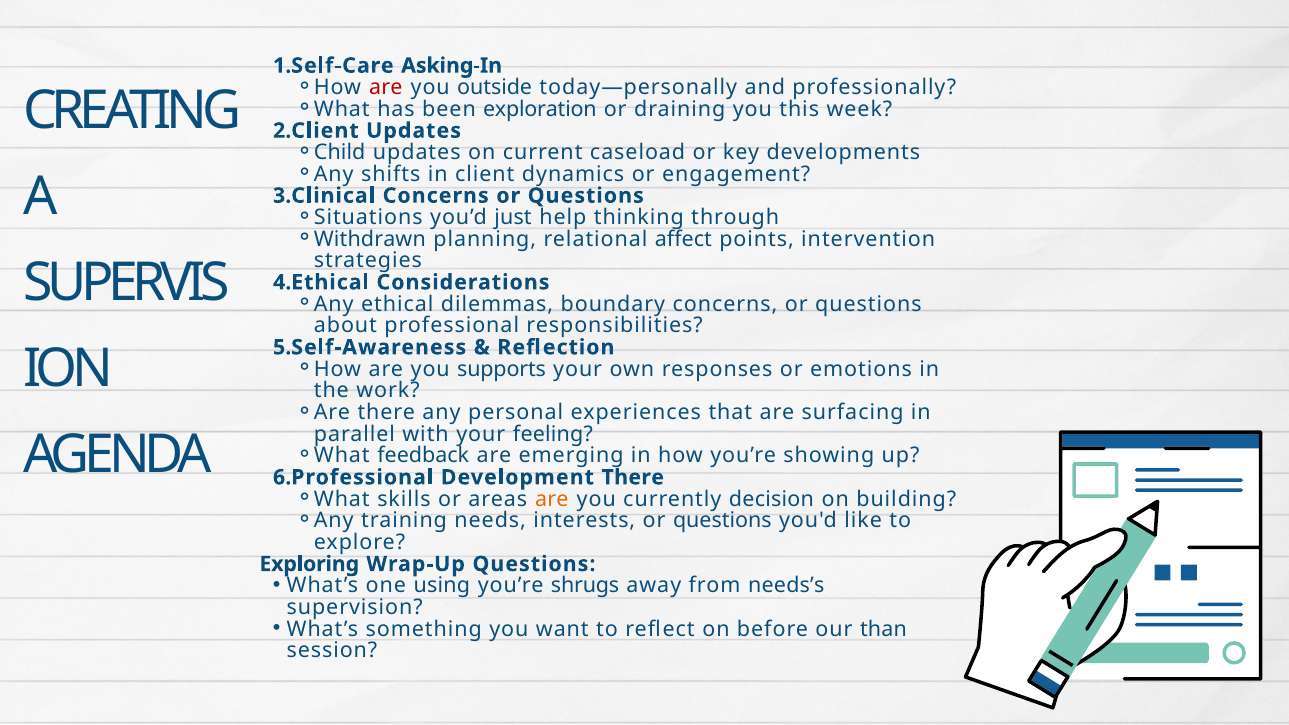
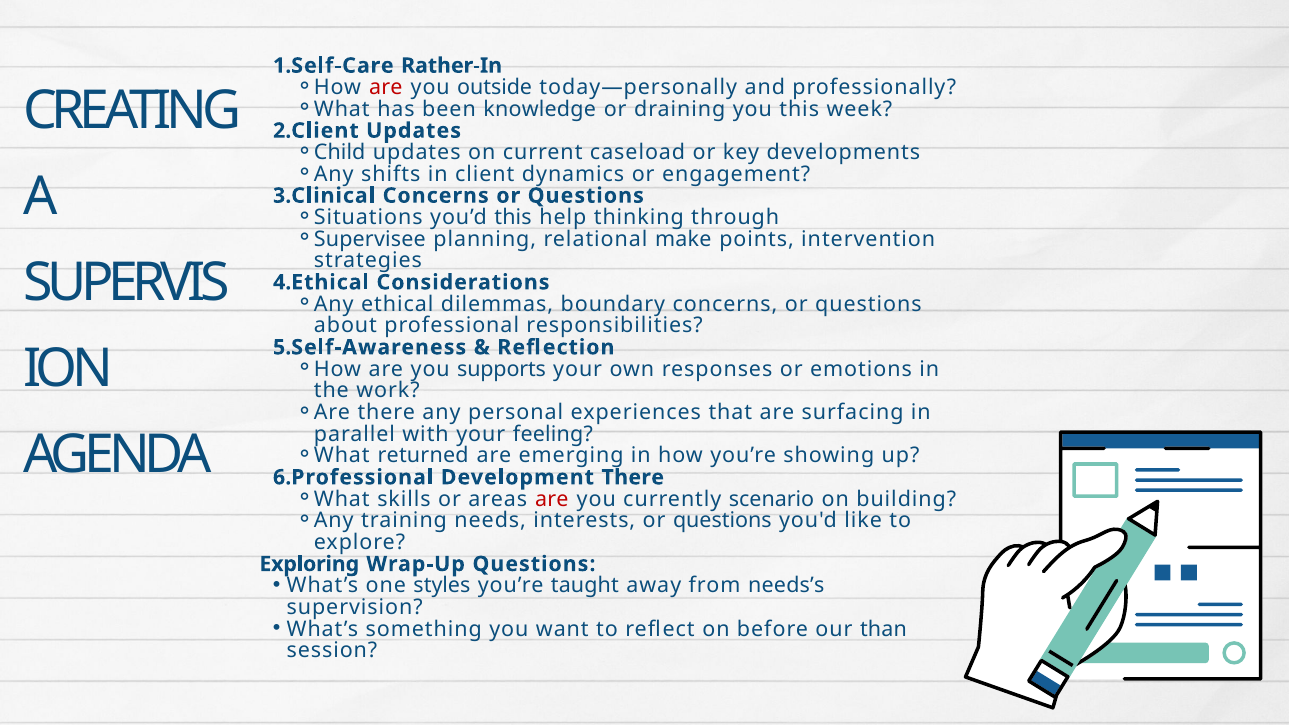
Asking-In: Asking-In -> Rather-In
exploration: exploration -> knowledge
you’d just: just -> this
Withdrawn: Withdrawn -> Supervisee
affect: affect -> make
feedback: feedback -> returned
are at (552, 499) colour: orange -> red
decision: decision -> scenario
using: using -> styles
shrugs: shrugs -> taught
